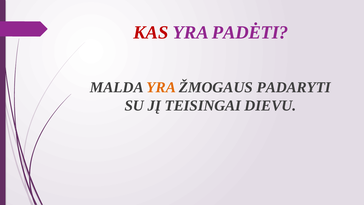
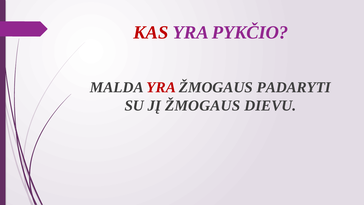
PADĖTI: PADĖTI -> PYKČIO
YRA at (161, 87) colour: orange -> red
JĮ TEISINGAI: TEISINGAI -> ŽMOGAUS
